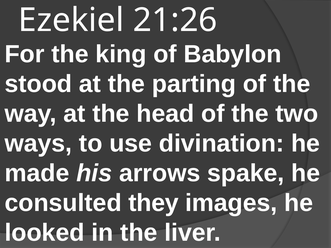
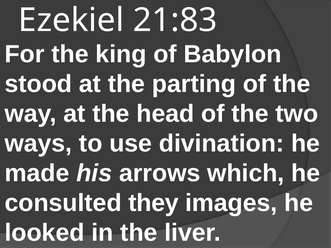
21:26: 21:26 -> 21:83
spake: spake -> which
